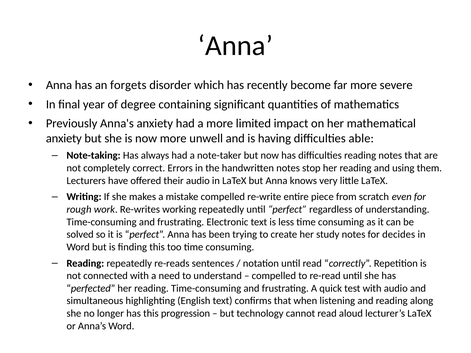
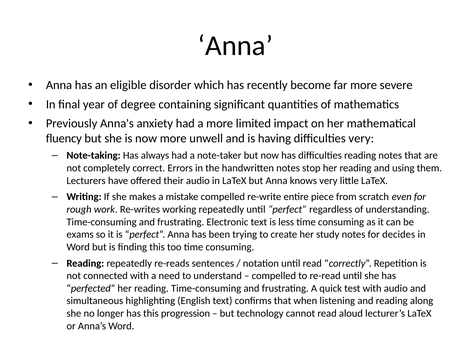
forgets: forgets -> eligible
anxiety at (64, 138): anxiety -> fluency
difficulties able: able -> very
solved: solved -> exams
